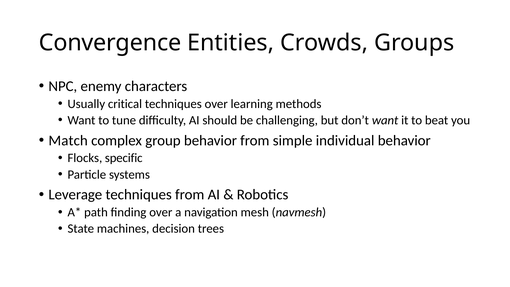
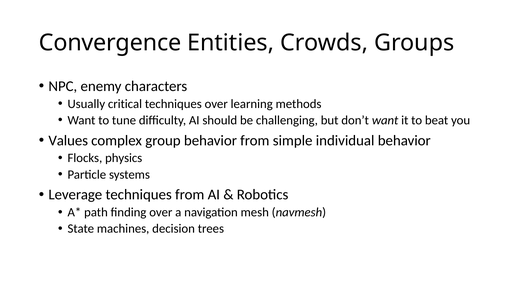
Match: Match -> Values
specific: specific -> physics
